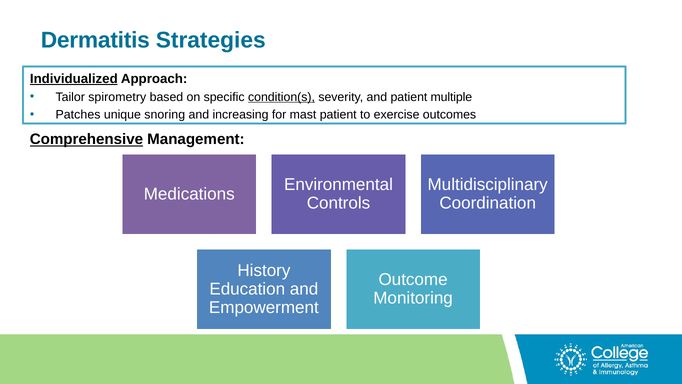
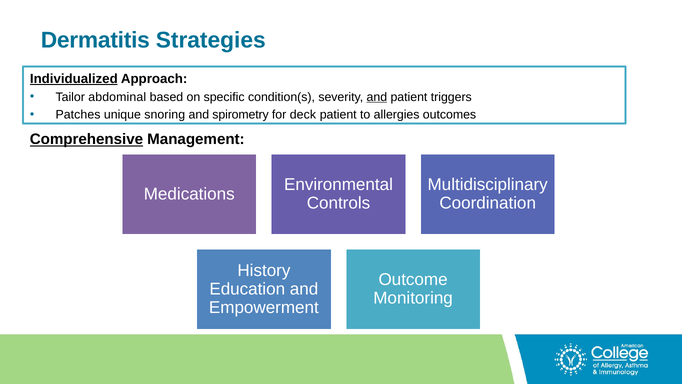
spirometry: spirometry -> abdominal
condition(s underline: present -> none
and at (377, 97) underline: none -> present
multiple: multiple -> triggers
increasing: increasing -> spirometry
mast: mast -> deck
exercise: exercise -> allergies
